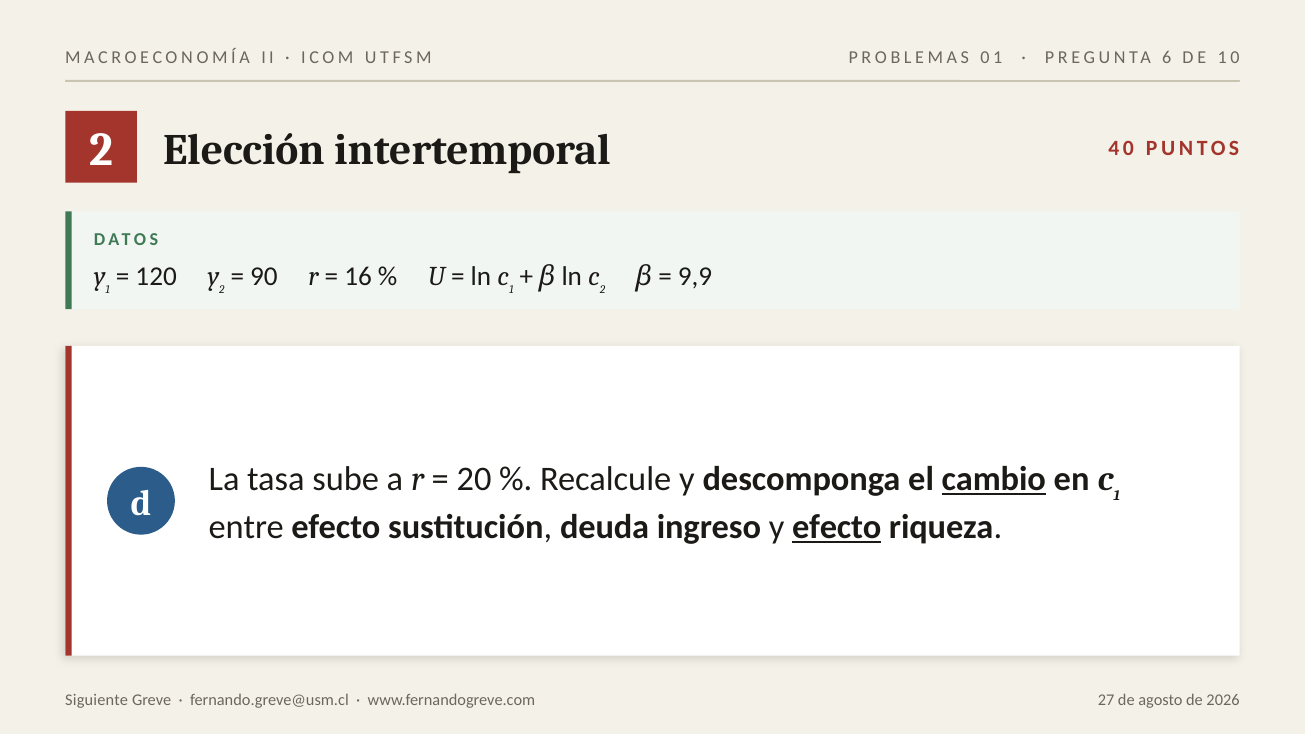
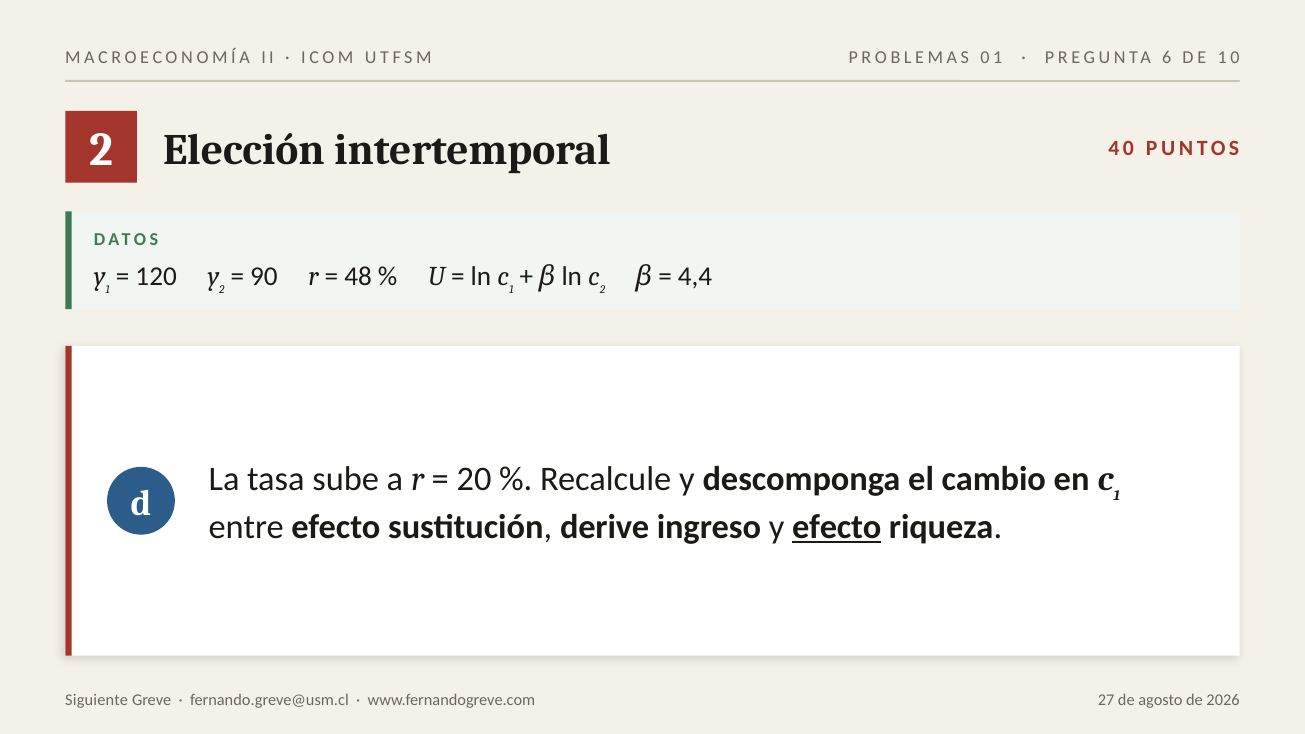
16: 16 -> 48
9,9: 9,9 -> 4,4
cambio underline: present -> none
deuda: deuda -> derive
